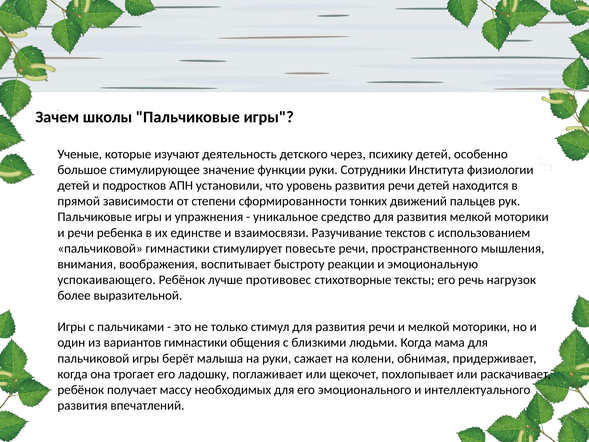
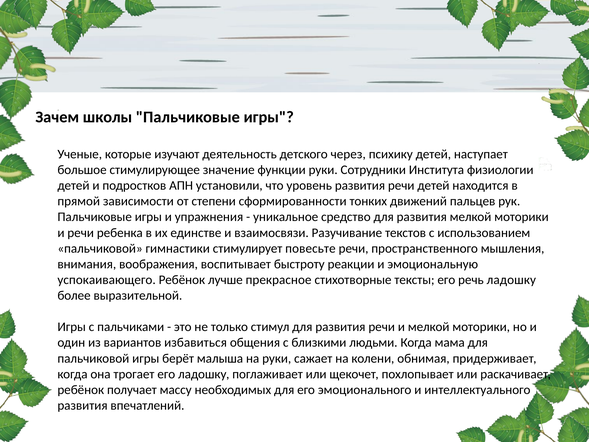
особенно: особенно -> наступает
противовес: противовес -> прекрасное
речь нагрузок: нагрузок -> ладошку
вариантов гимнастики: гимнастики -> избавиться
